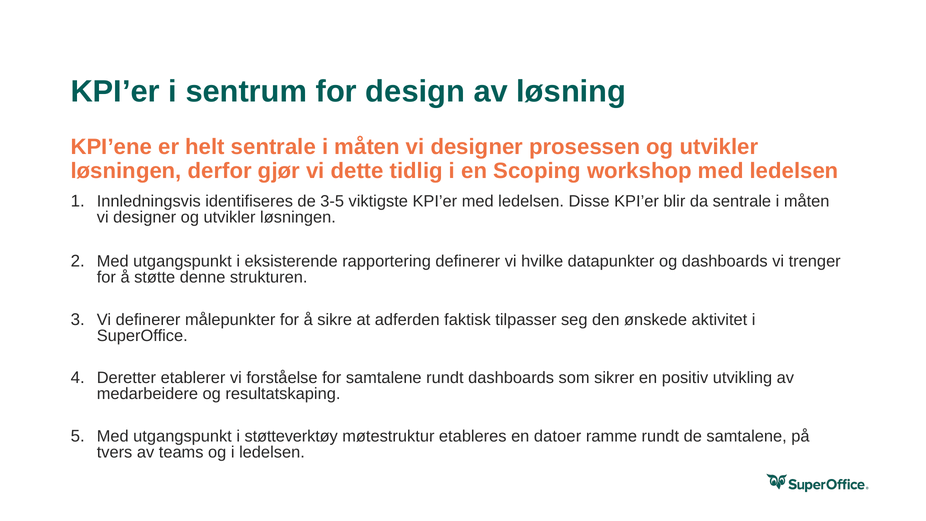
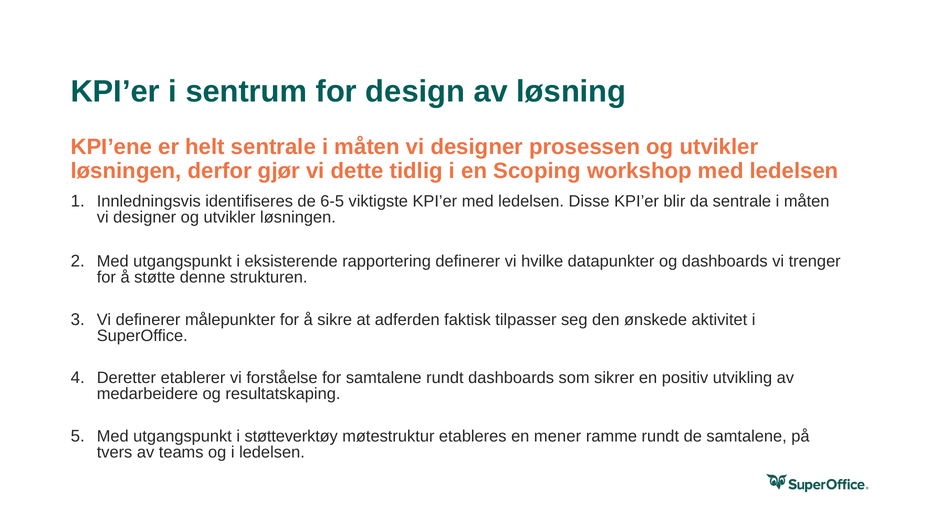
3-5: 3-5 -> 6-5
datoer: datoer -> mener
